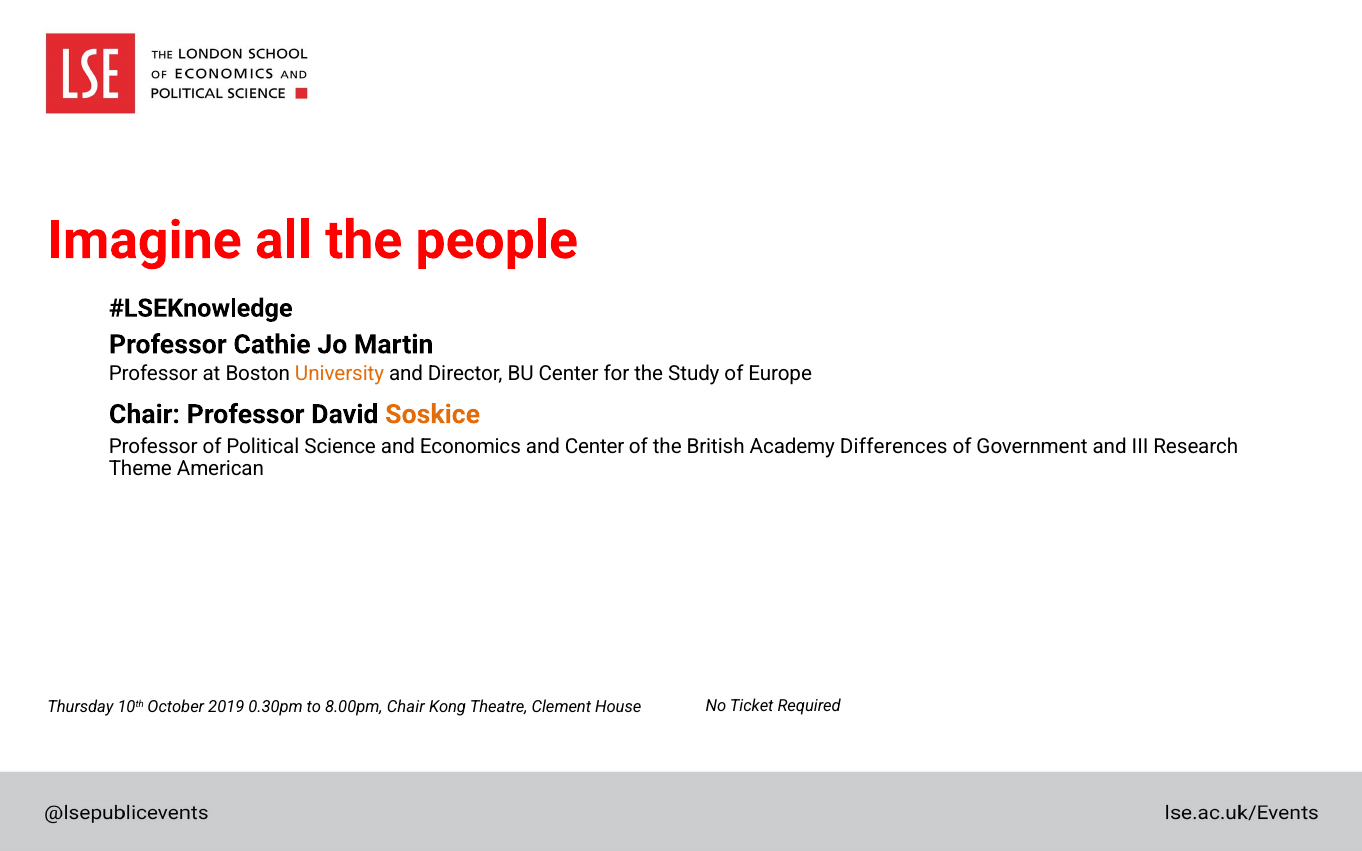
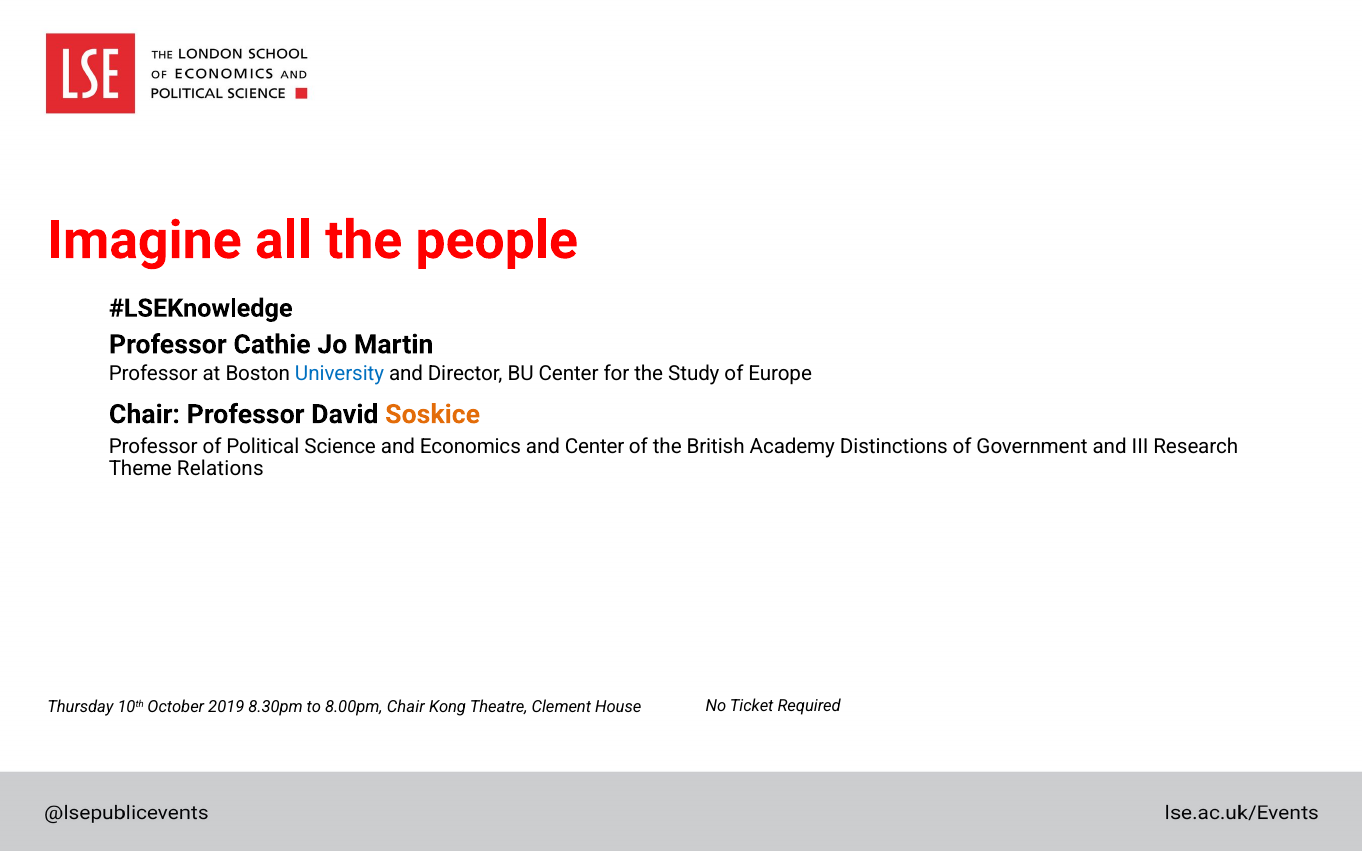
University colour: orange -> blue
Differences: Differences -> Distinctions
American: American -> Relations
0.30pm: 0.30pm -> 8.30pm
